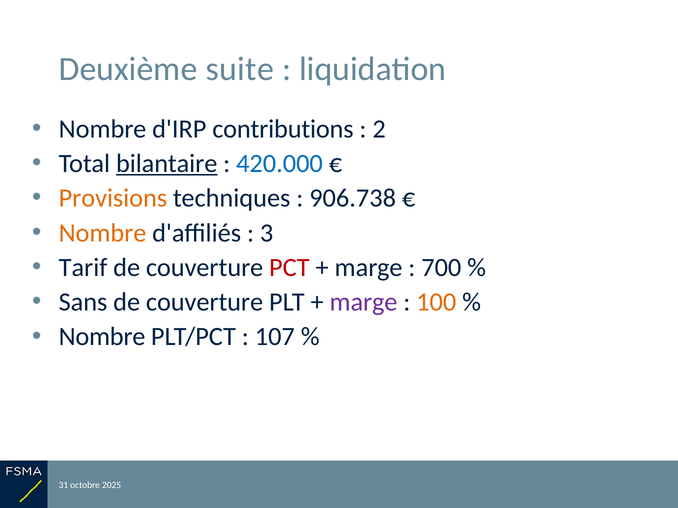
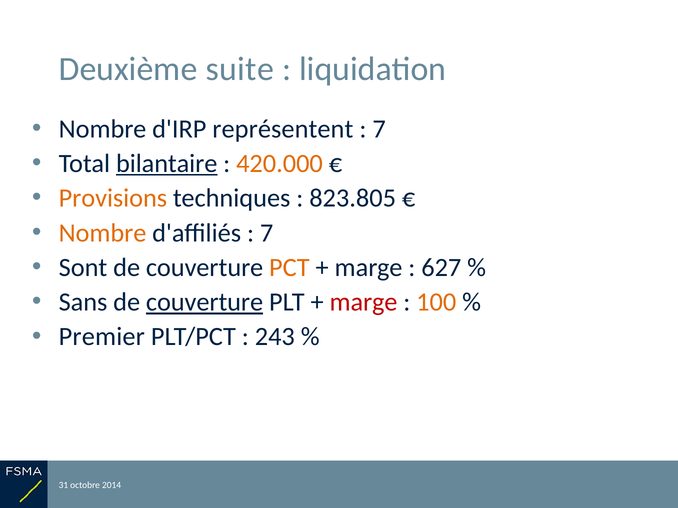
contributions: contributions -> représentent
2 at (379, 129): 2 -> 7
420.000 colour: blue -> orange
906.738: 906.738 -> 823.805
3 at (267, 233): 3 -> 7
Tarif: Tarif -> Sont
PCT colour: red -> orange
700: 700 -> 627
couverture at (205, 302) underline: none -> present
marge at (364, 302) colour: purple -> red
Nombre at (102, 337): Nombre -> Premier
107: 107 -> 243
octobre 2025: 2025 -> 2014
